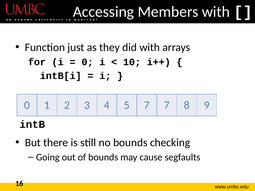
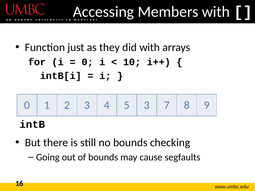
5 7: 7 -> 3
